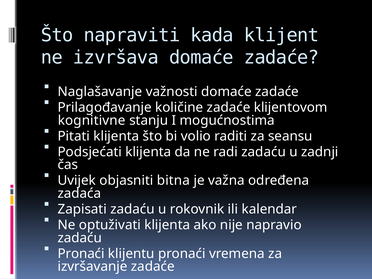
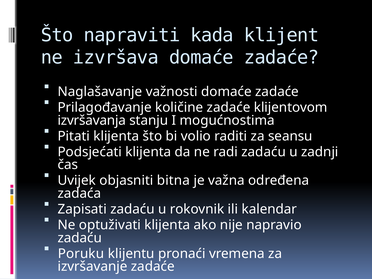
kognitivne: kognitivne -> izvršavanja
Pronaći at (81, 254): Pronaći -> Poruku
